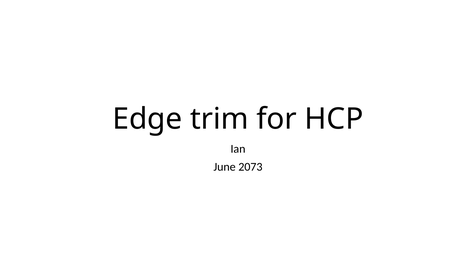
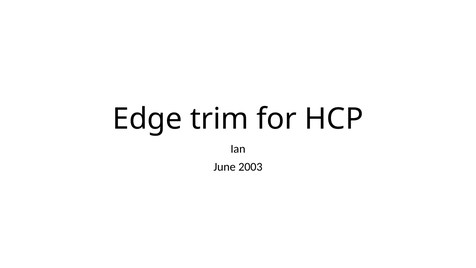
2073: 2073 -> 2003
